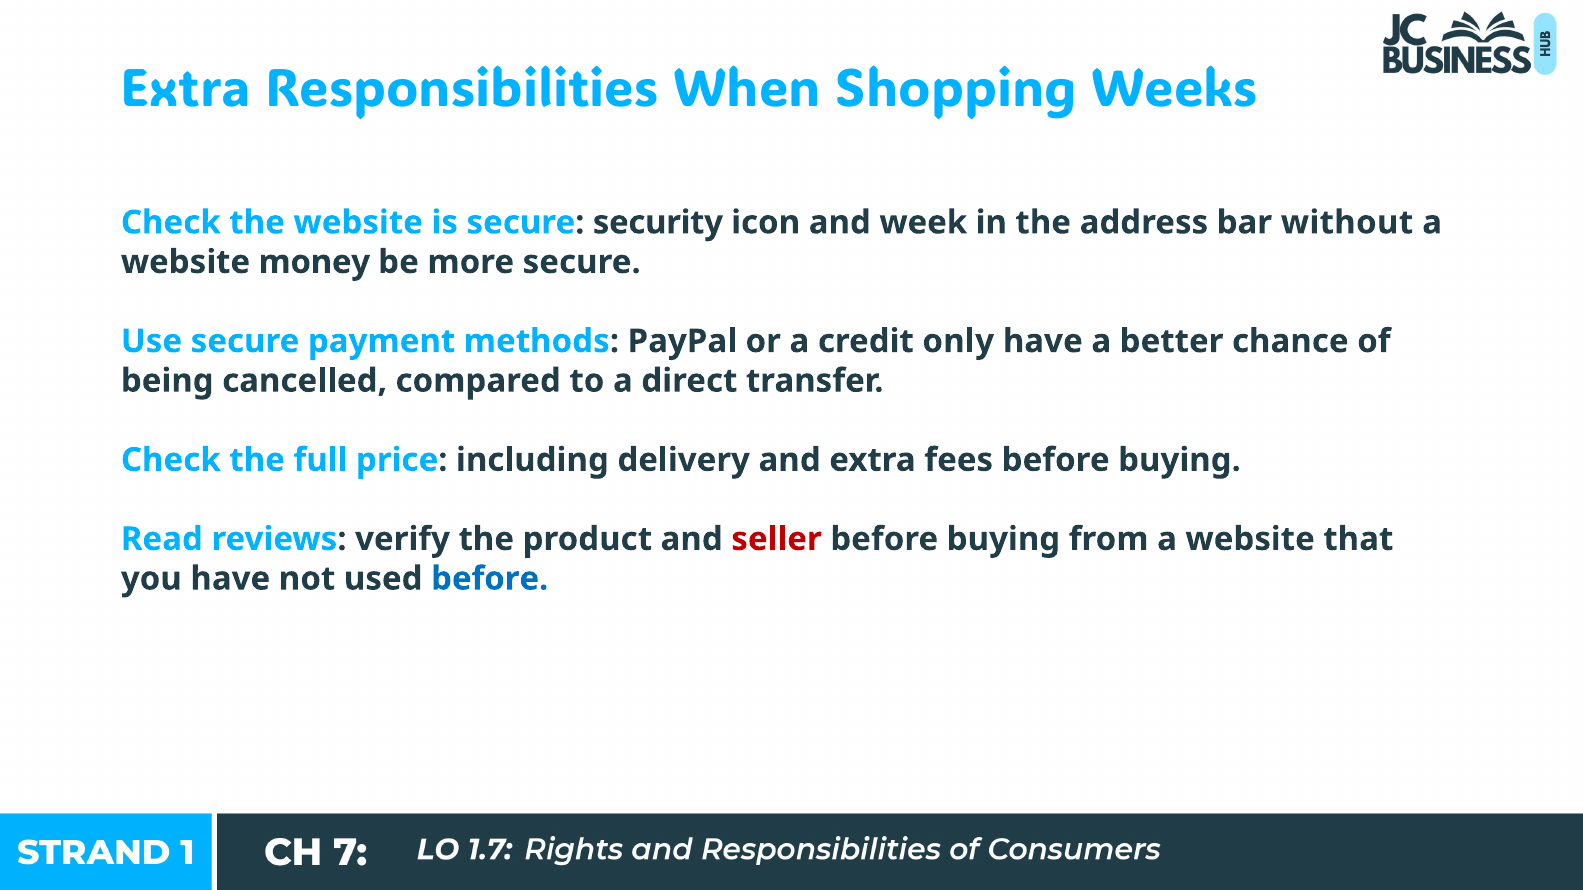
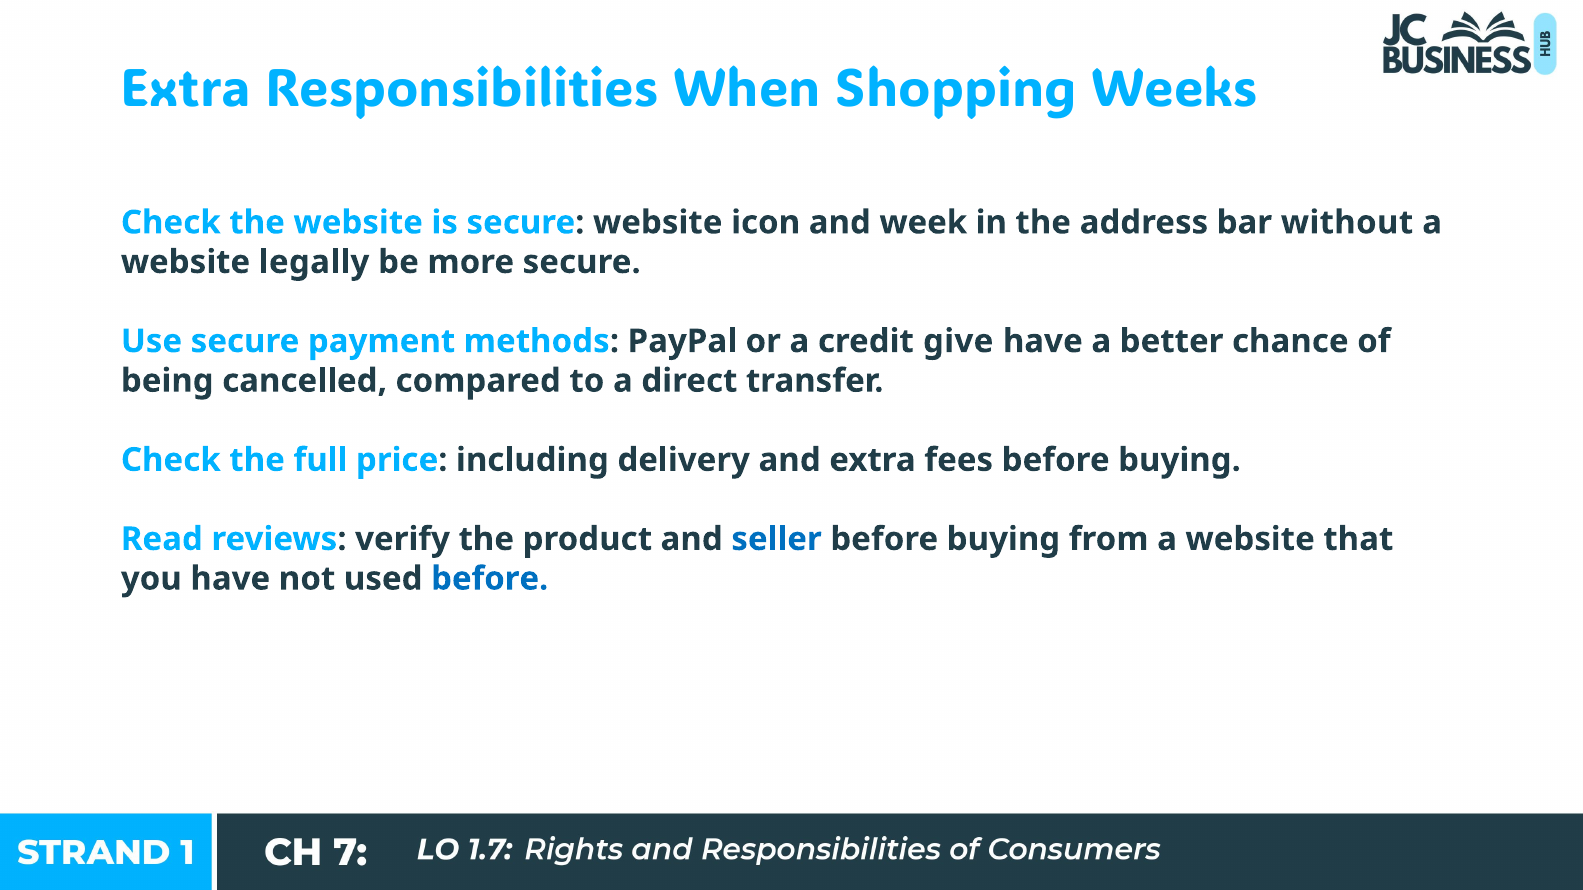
secure security: security -> website
money: money -> legally
only: only -> give
seller colour: red -> blue
